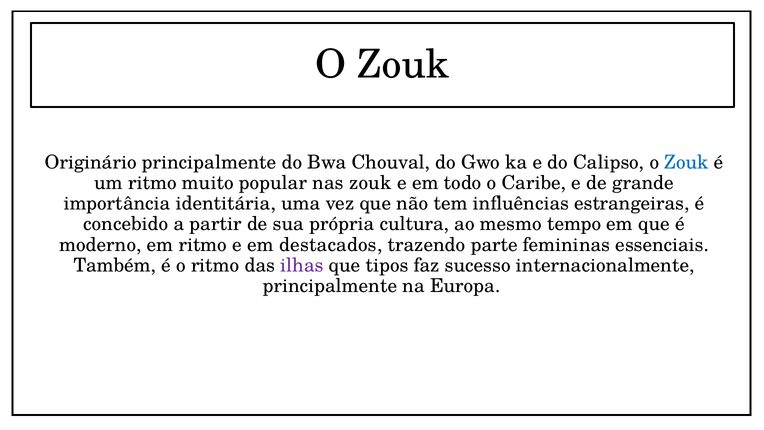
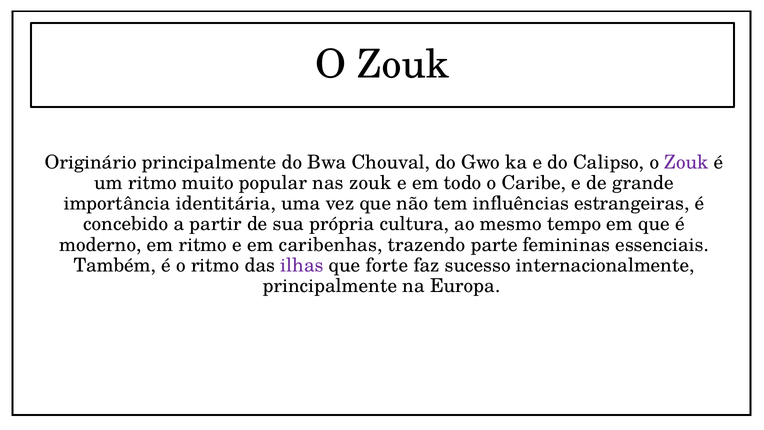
Zouk at (686, 162) colour: blue -> purple
destacados: destacados -> caribenhas
tipos: tipos -> forte
